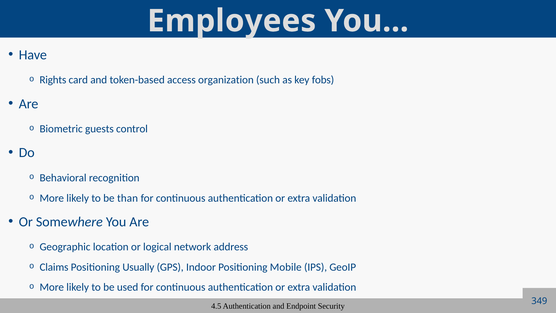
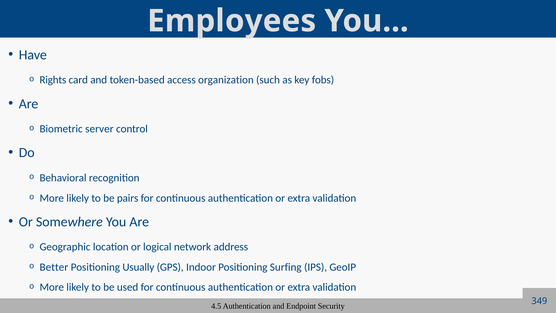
guests: guests -> server
than: than -> pairs
Claims: Claims -> Better
Mobile: Mobile -> Surfing
